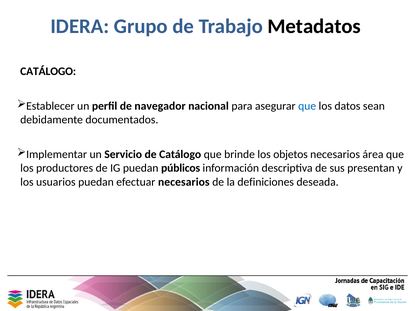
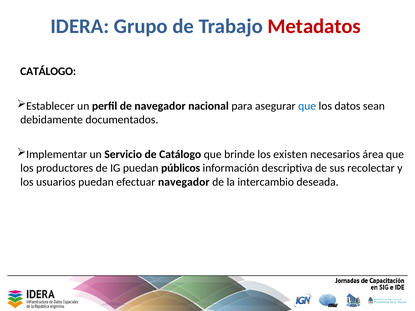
Metadatos colour: black -> red
objetos: objetos -> existen
presentan: presentan -> recolectar
efectuar necesarios: necesarios -> navegador
definiciones: definiciones -> intercambio
